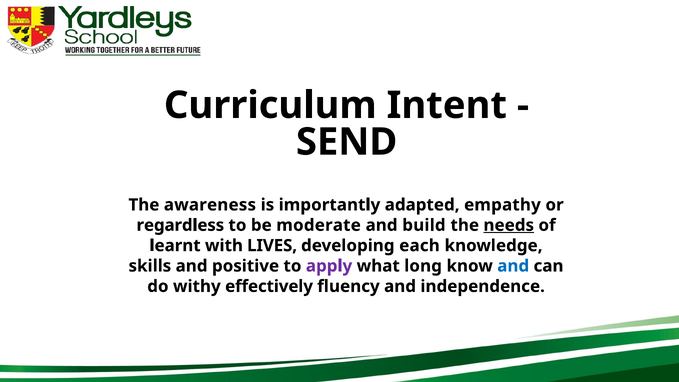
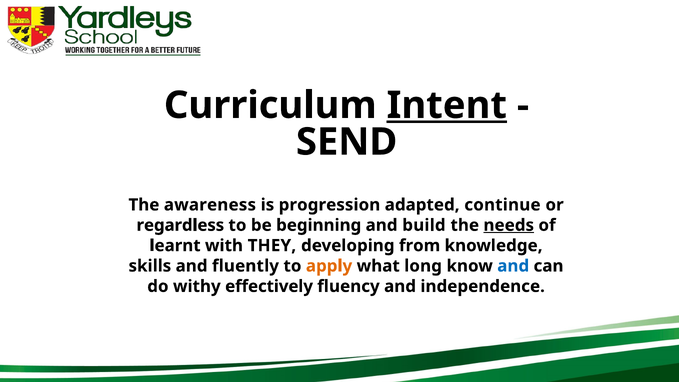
Intent underline: none -> present
importantly: importantly -> progression
empathy: empathy -> continue
moderate: moderate -> beginning
LIVES: LIVES -> THEY
each: each -> from
positive: positive -> fluently
apply colour: purple -> orange
